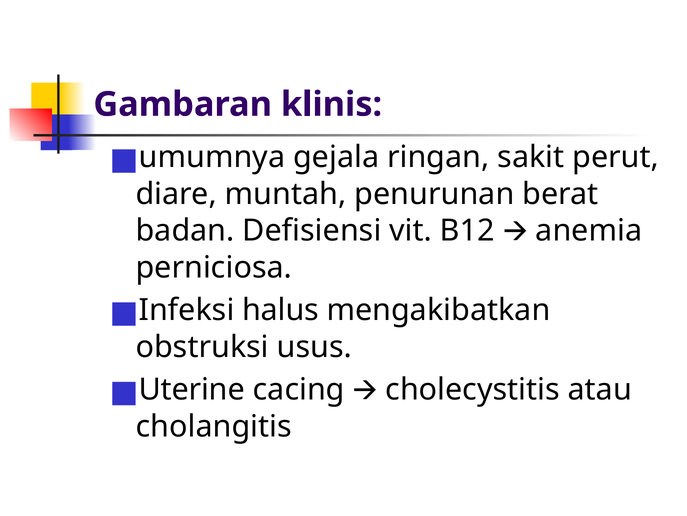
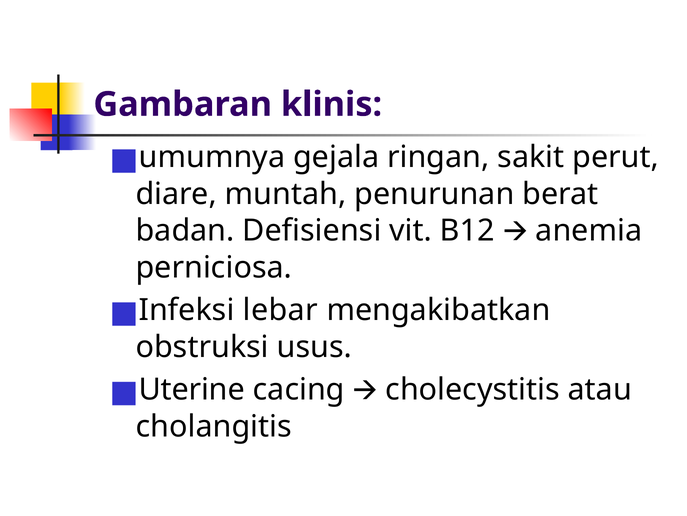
halus: halus -> lebar
